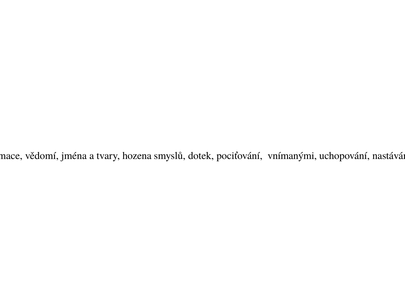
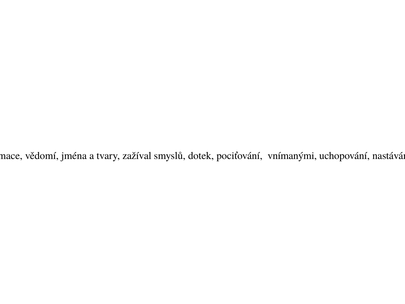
hozena: hozena -> zažíval
